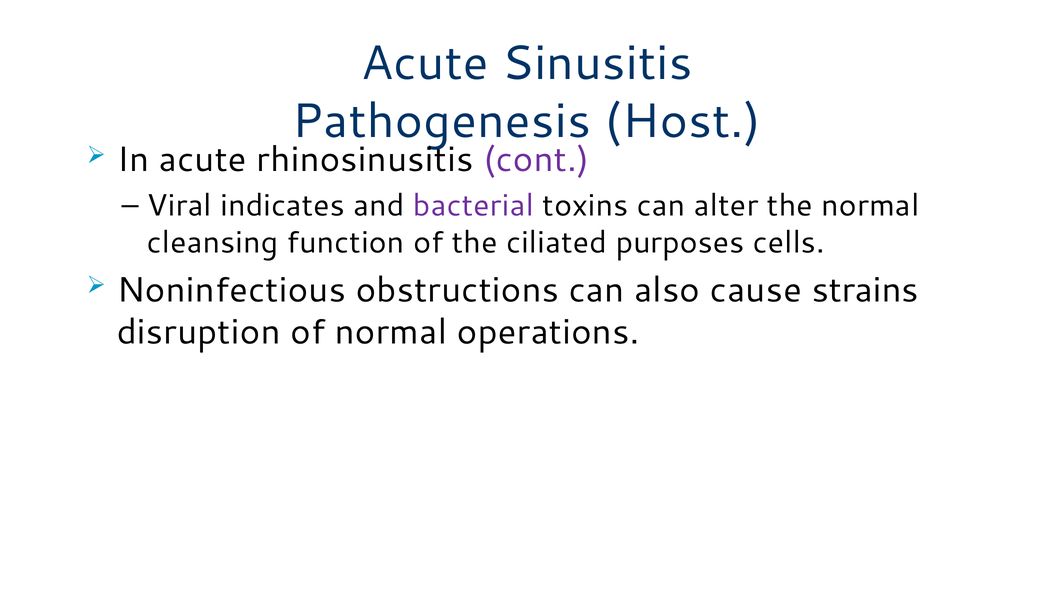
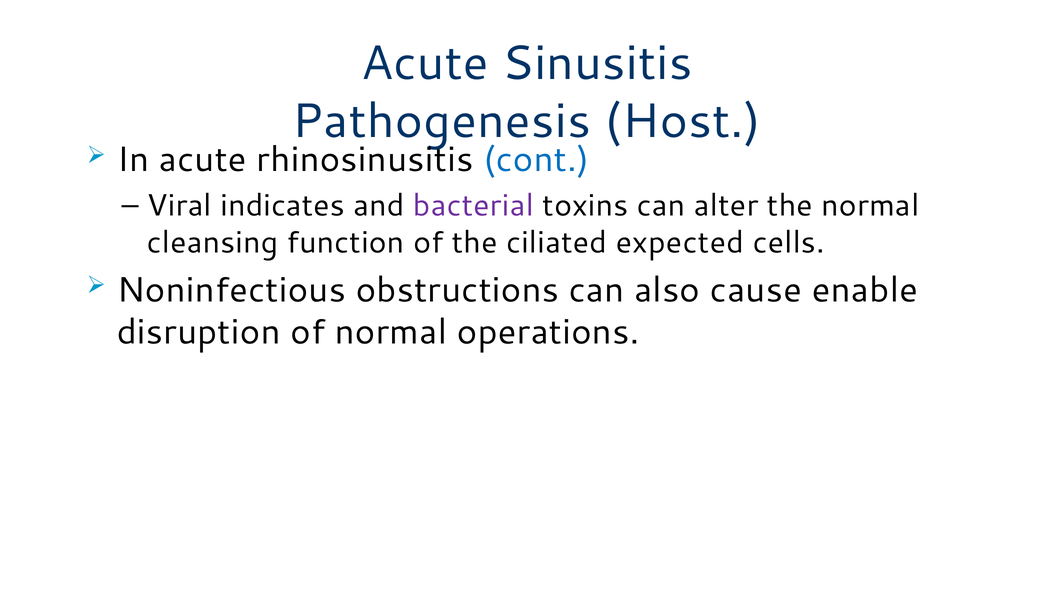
cont colour: purple -> blue
purposes: purposes -> expected
strains: strains -> enable
